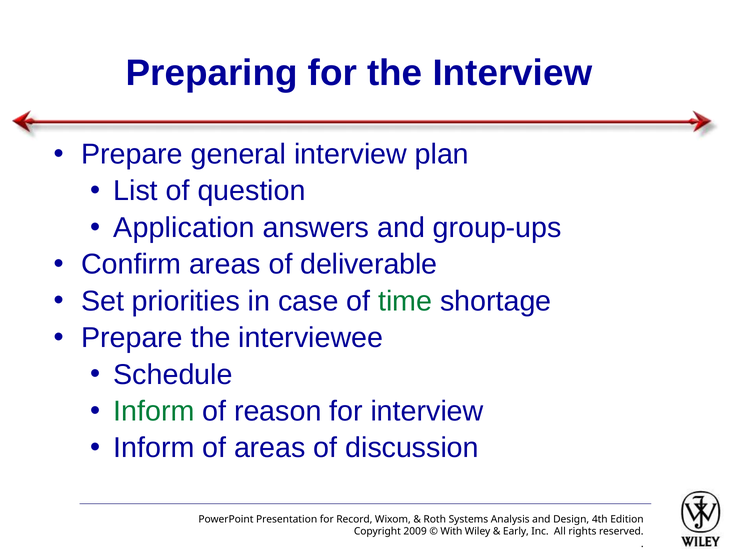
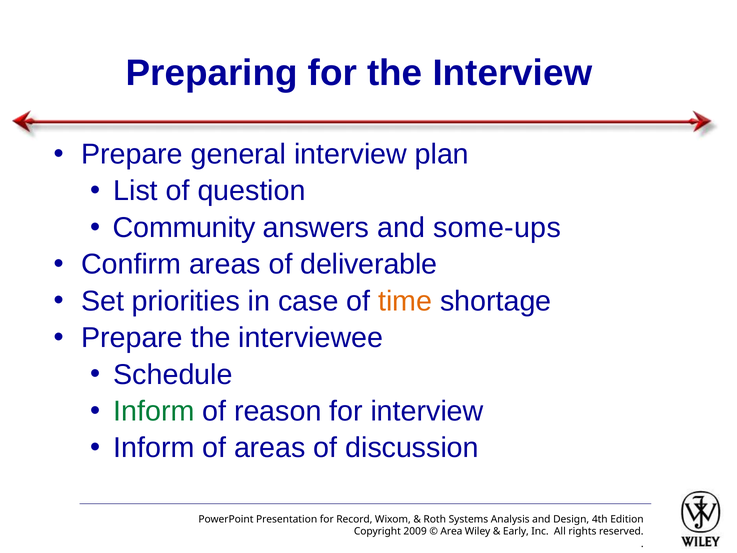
Application: Application -> Community
group-ups: group-ups -> some-ups
time colour: green -> orange
With: With -> Area
